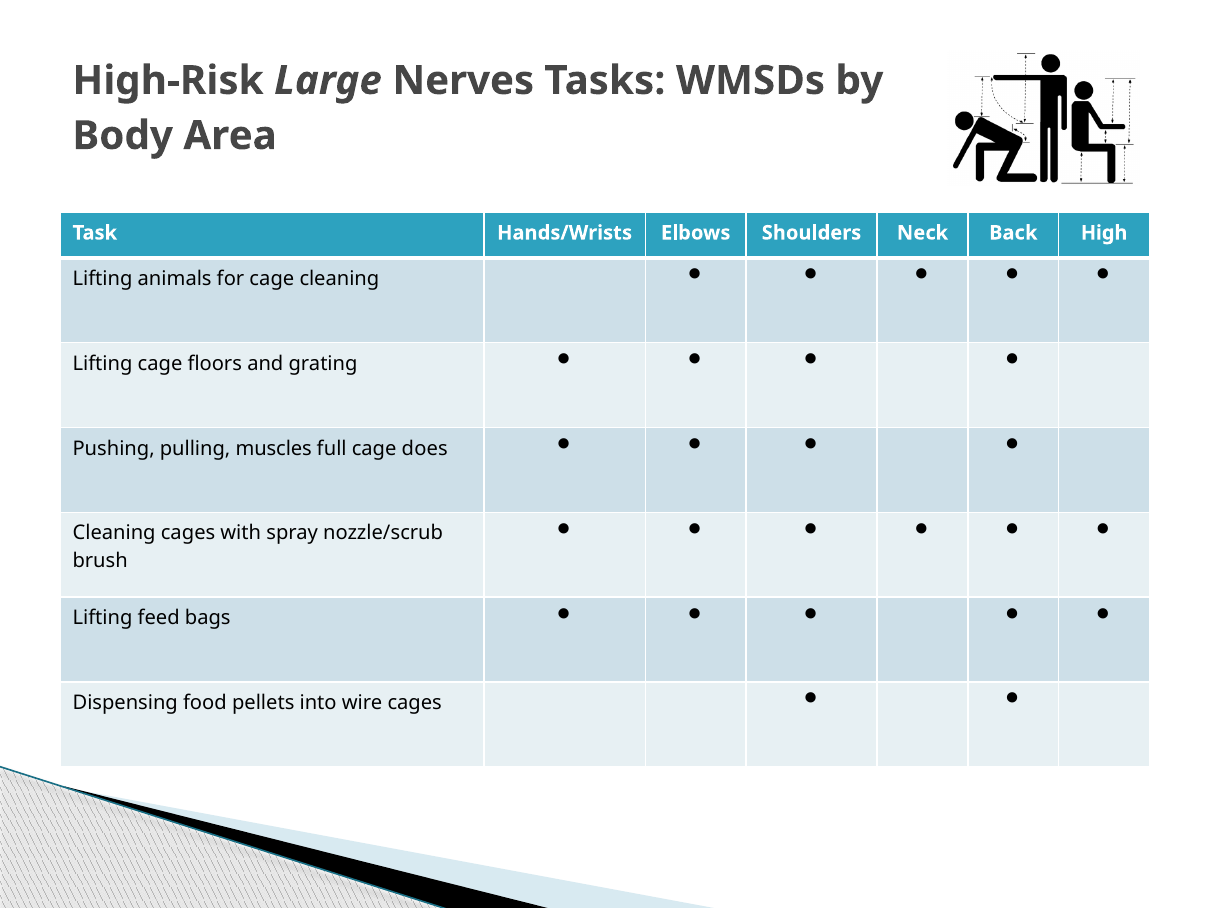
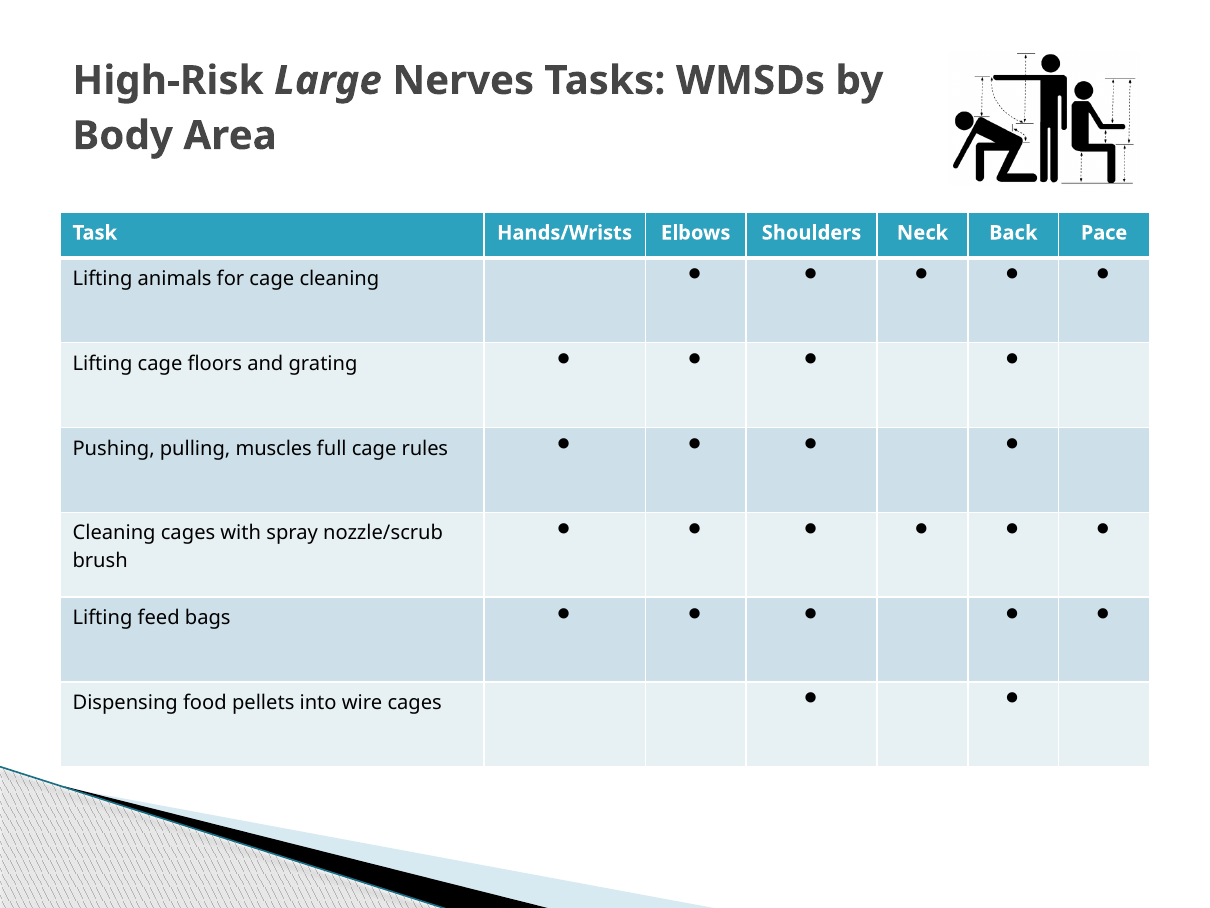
High: High -> Pace
does: does -> rules
